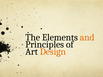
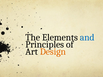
and colour: orange -> blue
